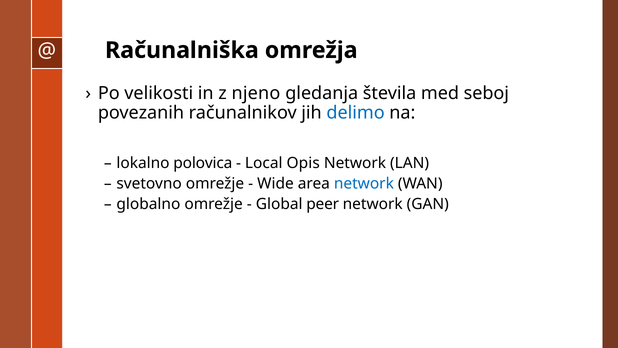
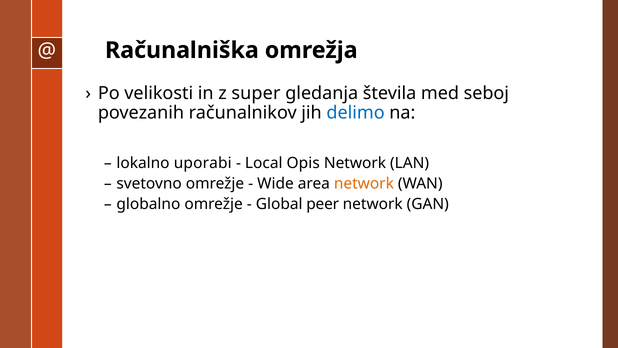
njeno: njeno -> super
polovica: polovica -> uporabi
network at (364, 184) colour: blue -> orange
